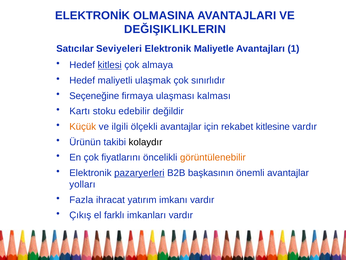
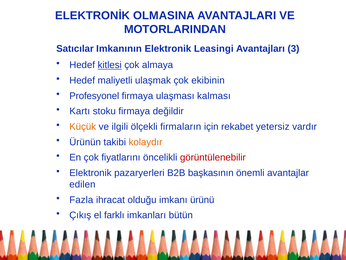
DEĞIŞIKLIKLERIN: DEĞIŞIKLIKLERIN -> MOTORLARINDAN
Seviyeleri: Seviyeleri -> Imkanının
Maliyetle: Maliyetle -> Leasingi
1: 1 -> 3
sınırlıdır: sınırlıdır -> ekibinin
Seçeneğine: Seçeneğine -> Profesyonel
stoku edebilir: edebilir -> firmaya
ölçekli avantajlar: avantajlar -> firmaların
kitlesine: kitlesine -> yetersiz
kolaydır colour: black -> orange
görüntülenebilir colour: orange -> red
pazaryerleri underline: present -> none
yolları: yolları -> edilen
yatırım: yatırım -> olduğu
imkanı vardır: vardır -> ürünü
imkanları vardır: vardır -> bütün
